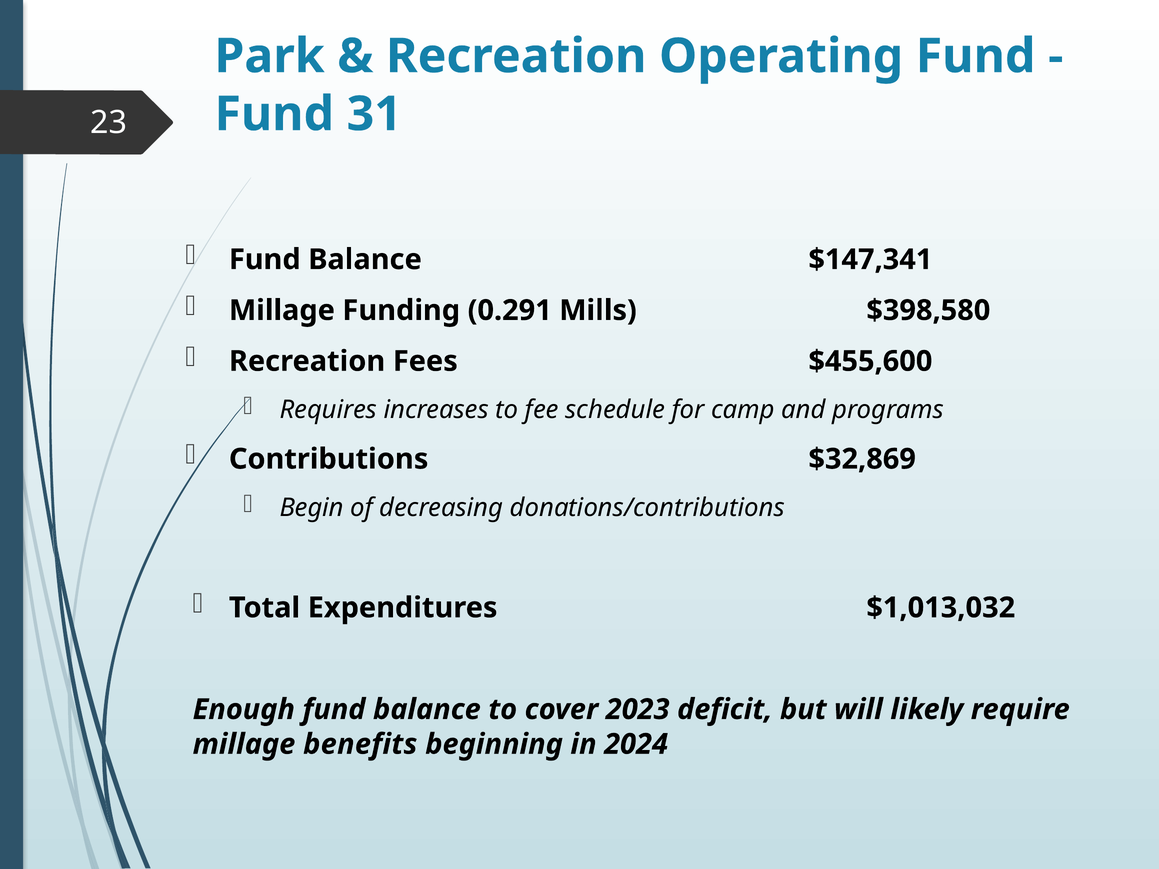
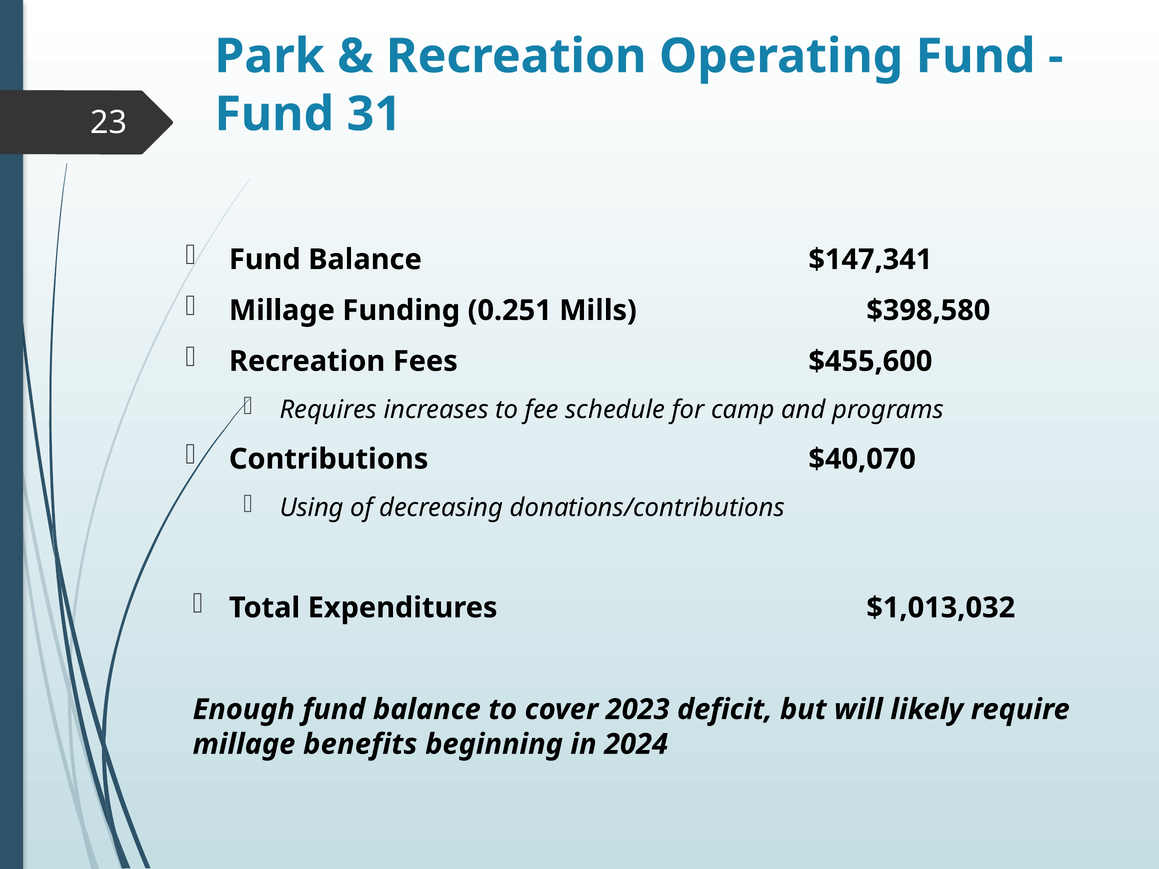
0.291: 0.291 -> 0.251
$32,869: $32,869 -> $40,070
Begin: Begin -> Using
